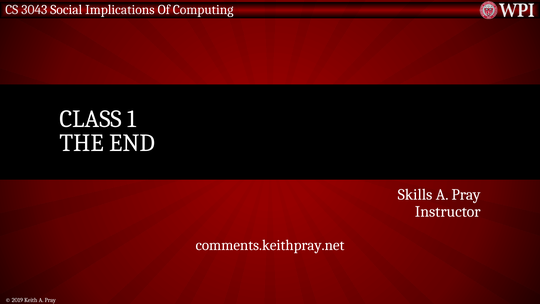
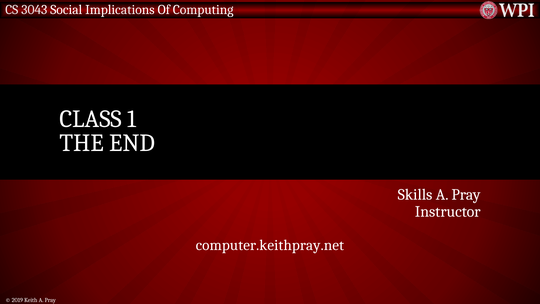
comments.keithpray.net: comments.keithpray.net -> computer.keithpray.net
